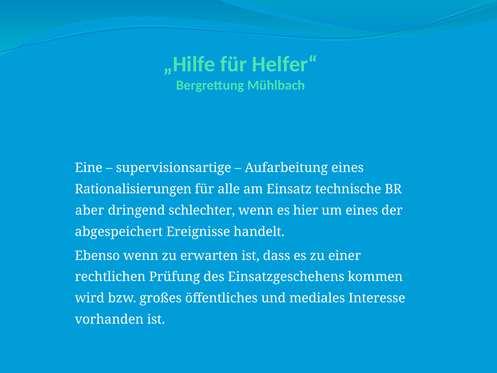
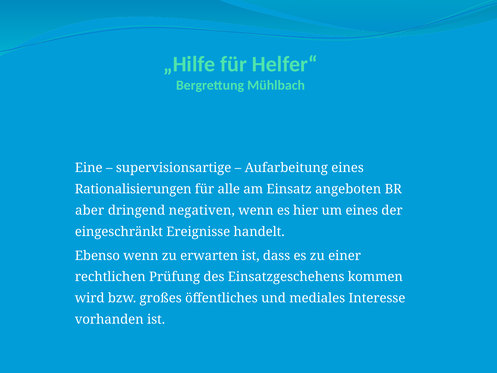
technische: technische -> angeboten
schlechter: schlechter -> negativen
abgespeichert: abgespeichert -> eingeschränkt
